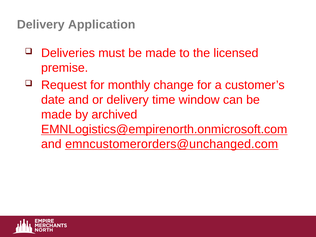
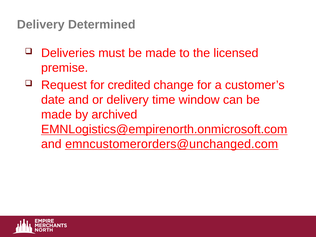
Application: Application -> Determined
monthly: monthly -> credited
